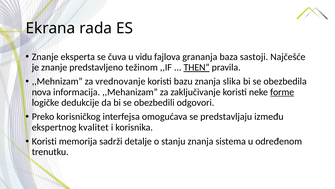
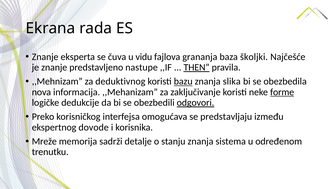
sastoji: sastoji -> školjki
težinom: težinom -> nastupe
vrednovanje: vrednovanje -> deduktivnog
bazu underline: none -> present
odgovori underline: none -> present
kvalitet: kvalitet -> dovode
Koristi at (44, 141): Koristi -> Mreže
